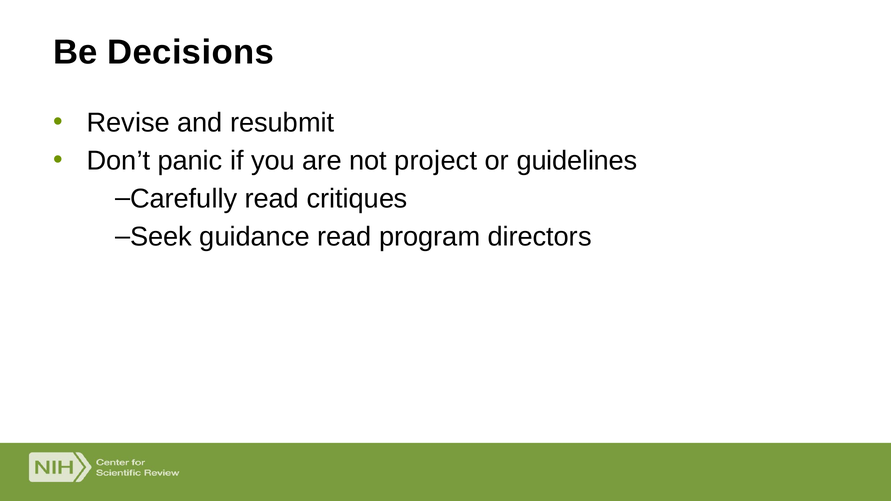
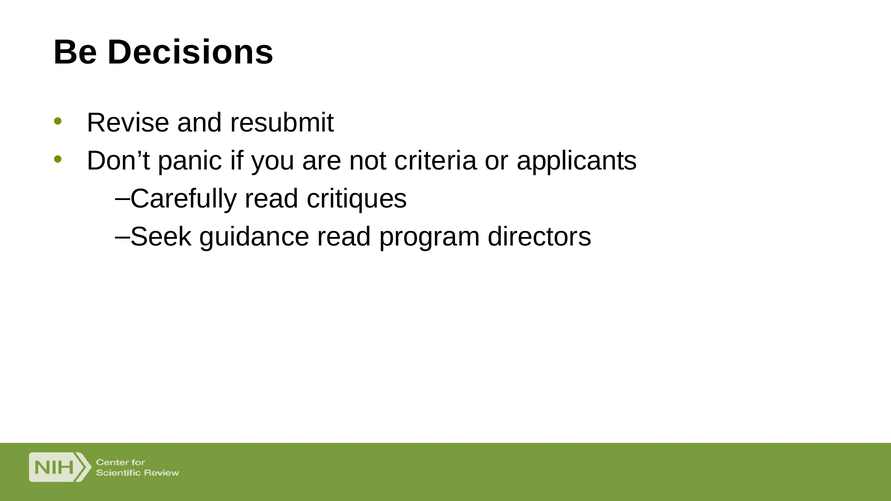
project: project -> criteria
guidelines: guidelines -> applicants
